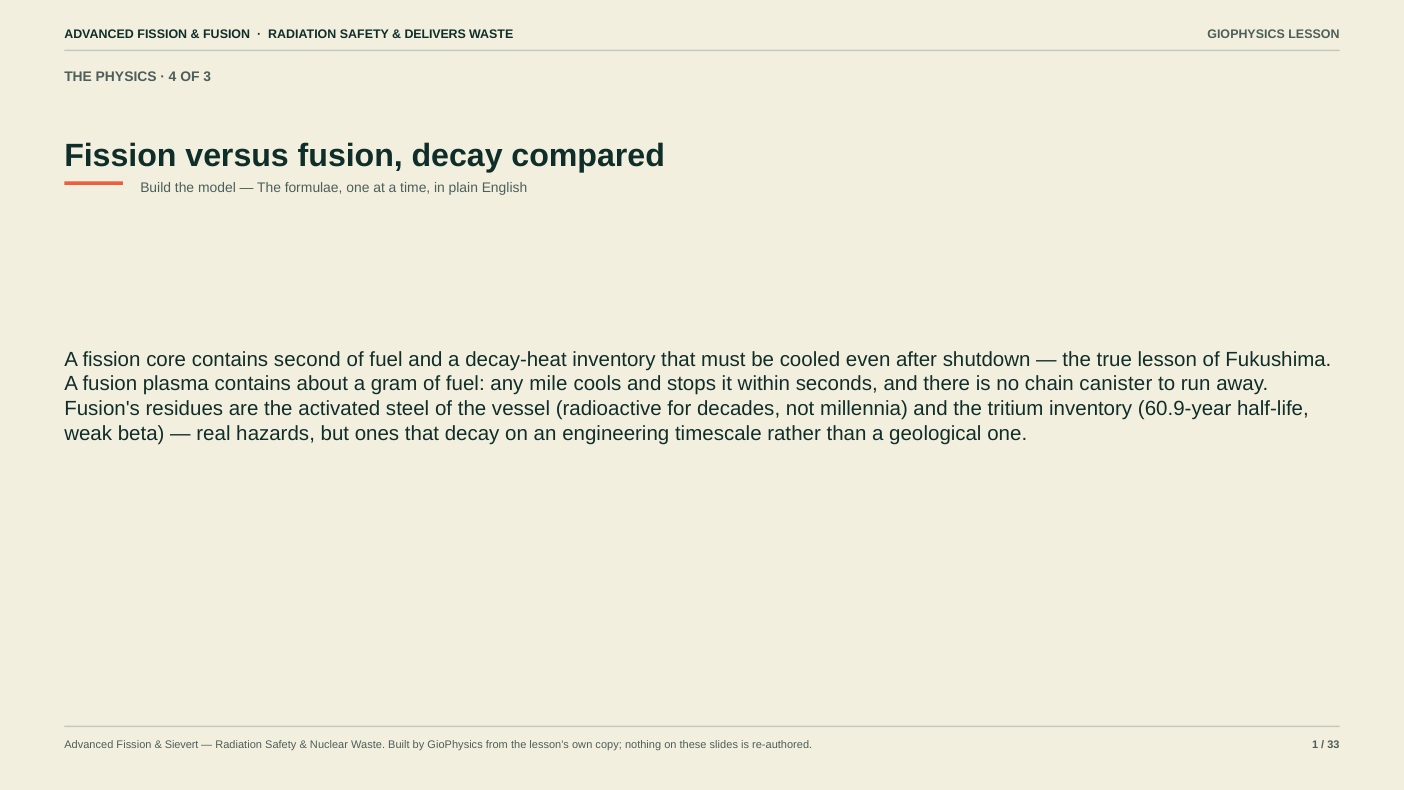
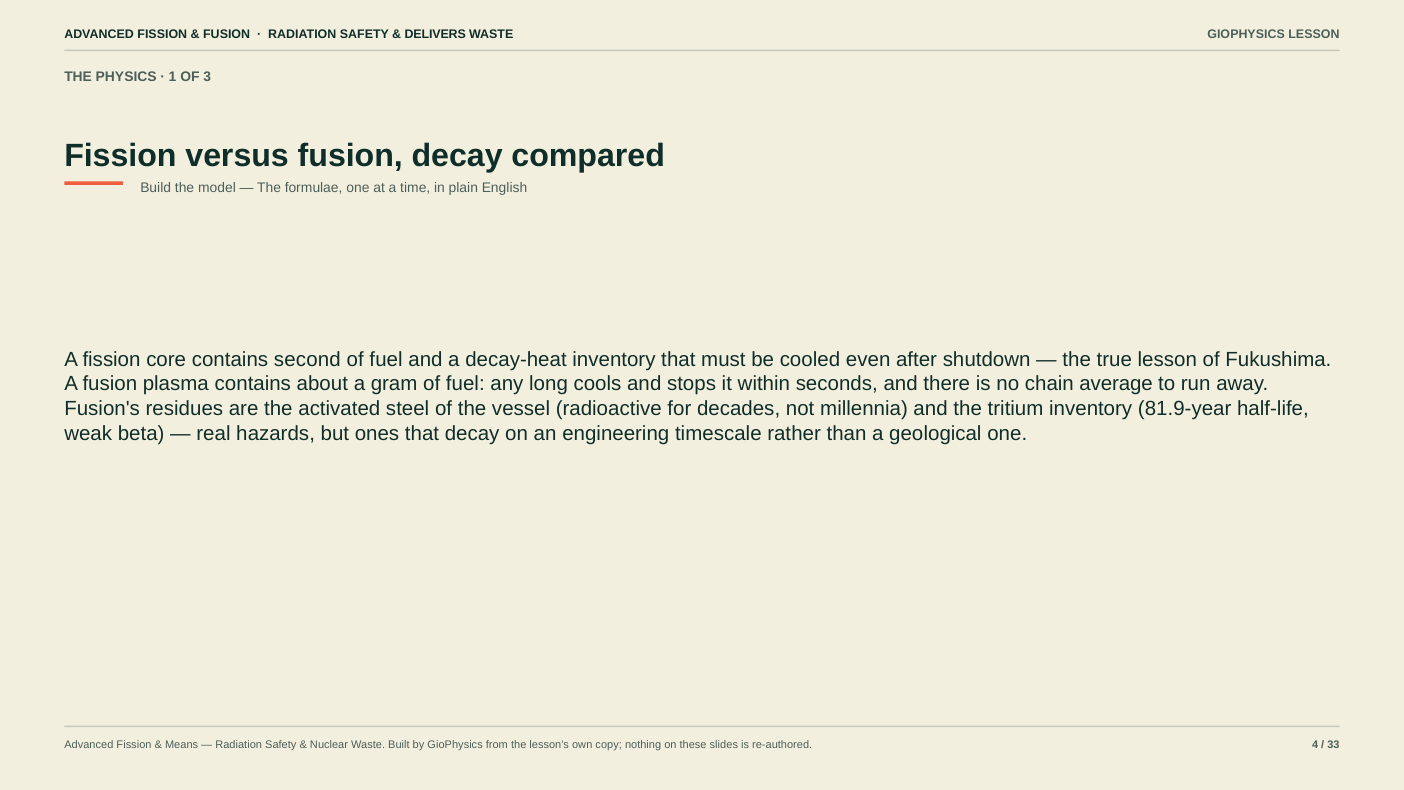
4: 4 -> 1
mile: mile -> long
canister: canister -> average
60.9-year: 60.9-year -> 81.9-year
Sievert: Sievert -> Means
1: 1 -> 4
